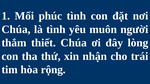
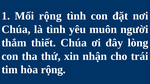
Mối phúc: phúc -> rộng
